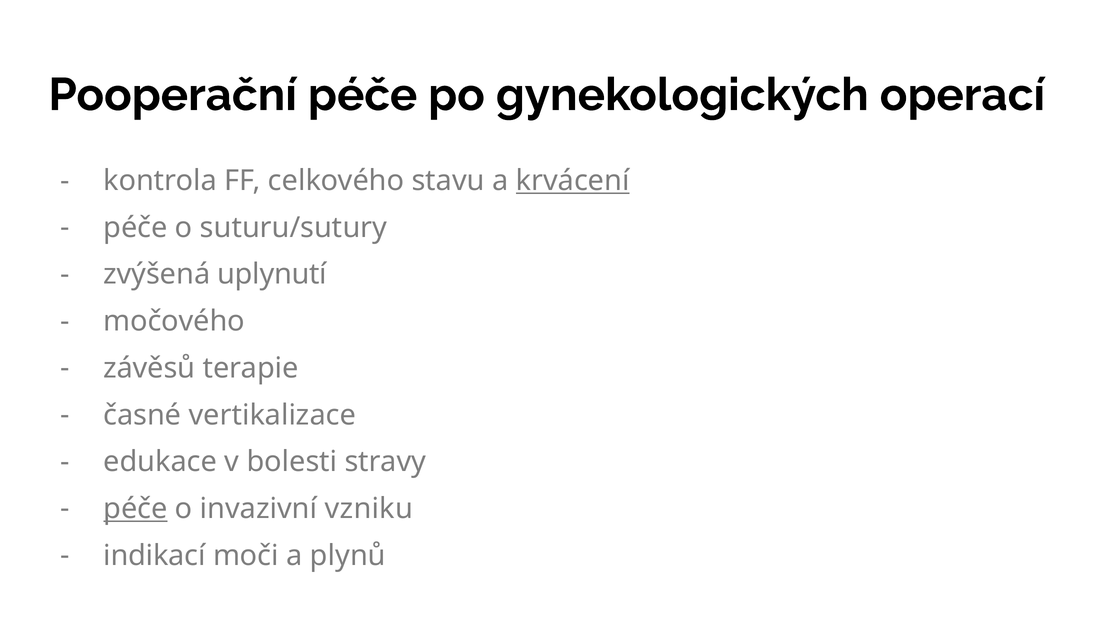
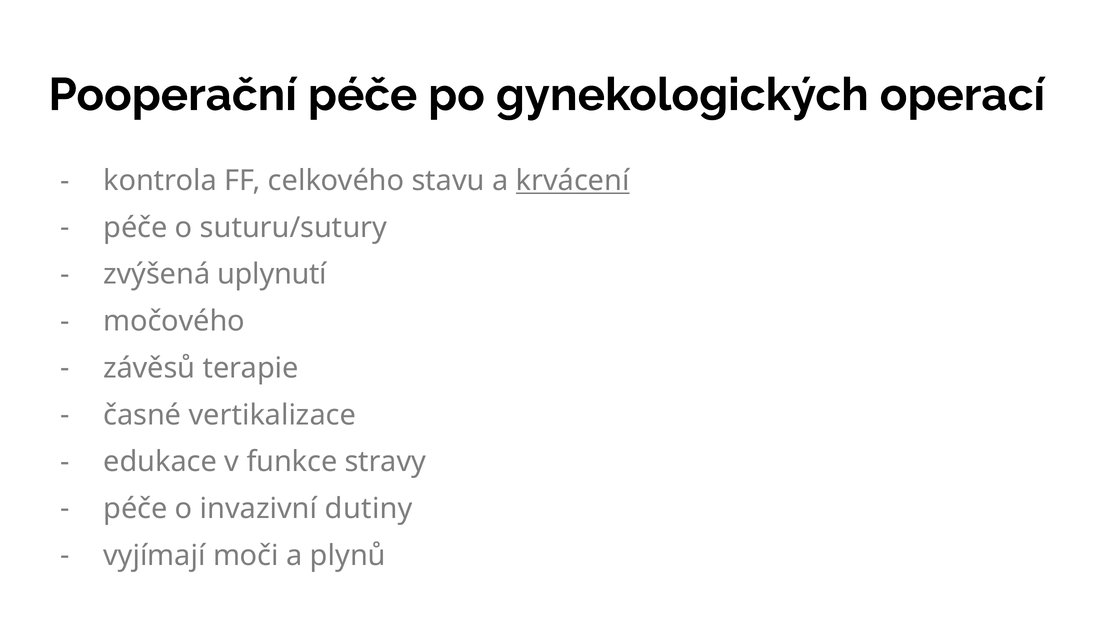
bolesti: bolesti -> funkce
péče at (135, 509) underline: present -> none
vzniku: vzniku -> dutiny
indikací: indikací -> vyjímají
